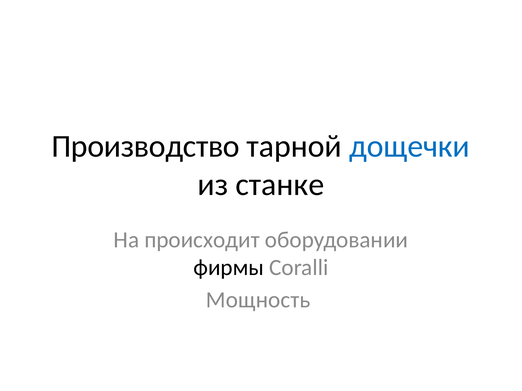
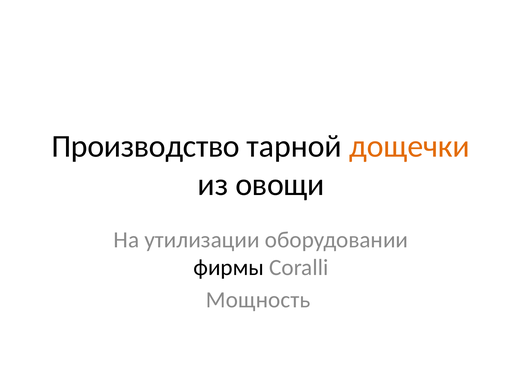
дощечки colour: blue -> orange
станке: станке -> овощи
происходит: происходит -> утилизации
